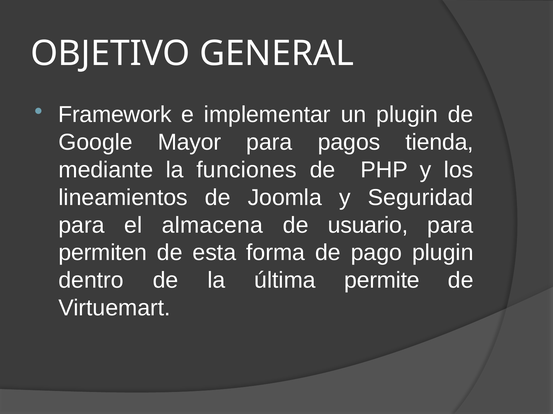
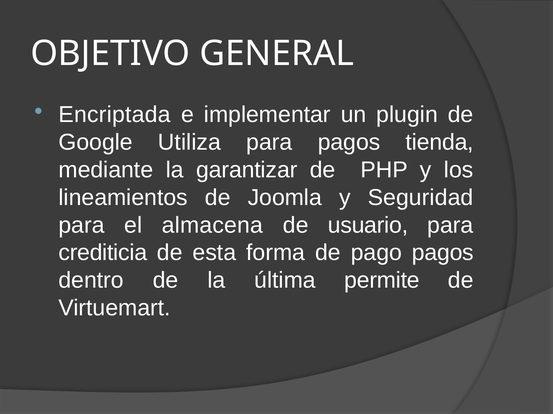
Framework: Framework -> Encriptada
Mayor: Mayor -> Utiliza
funciones: funciones -> garantizar
permiten: permiten -> crediticia
pago plugin: plugin -> pagos
